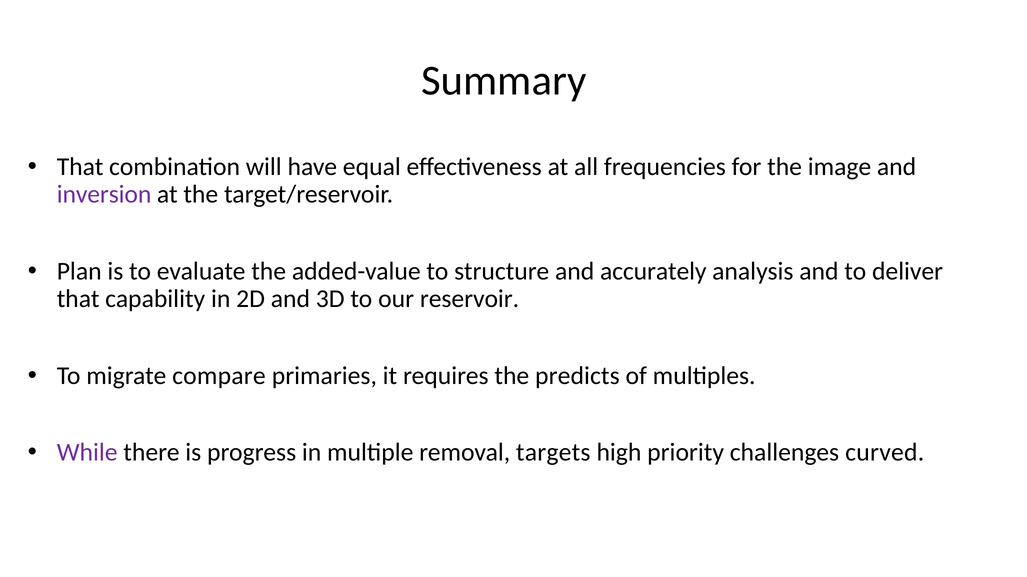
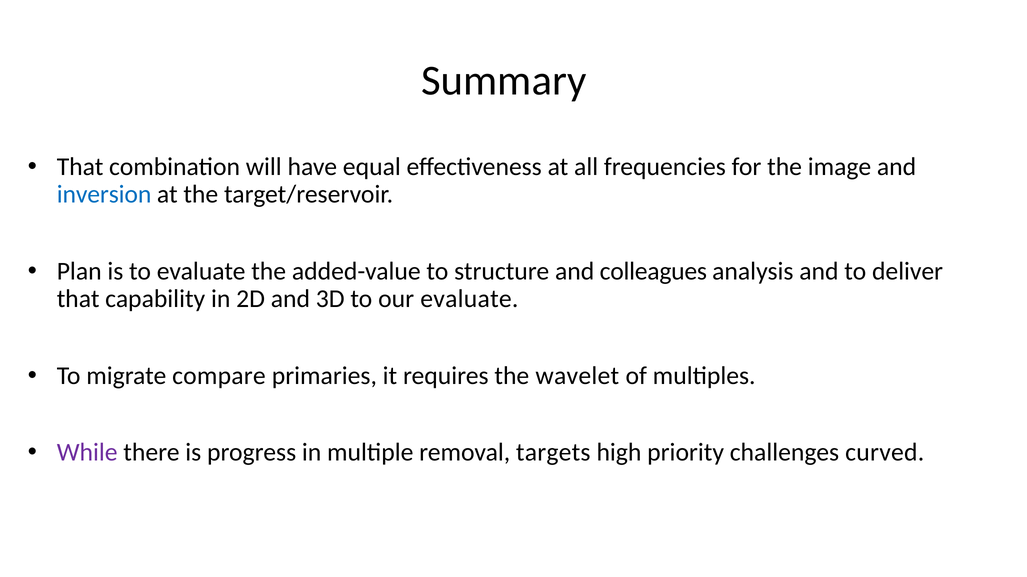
inversion colour: purple -> blue
accurately: accurately -> colleagues
our reservoir: reservoir -> evaluate
predicts: predicts -> wavelet
